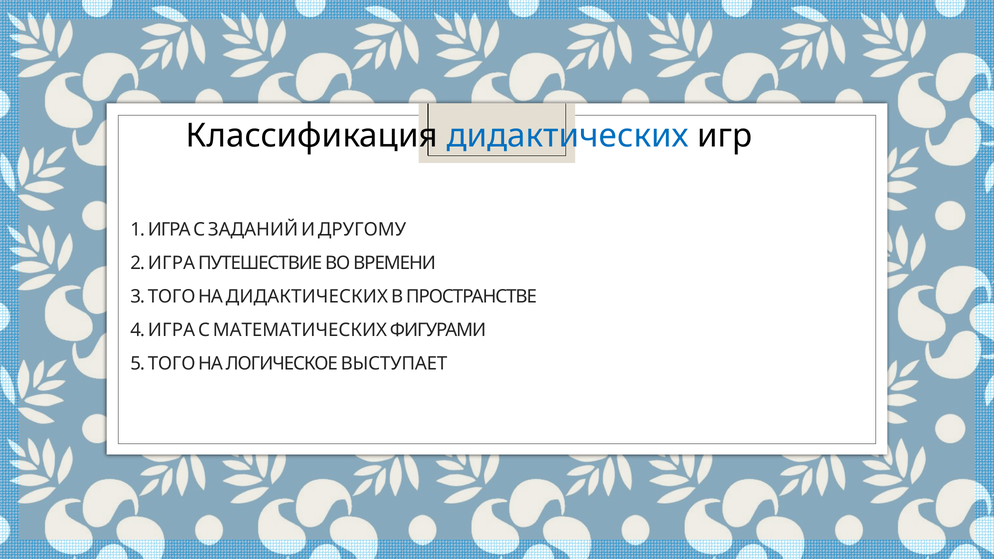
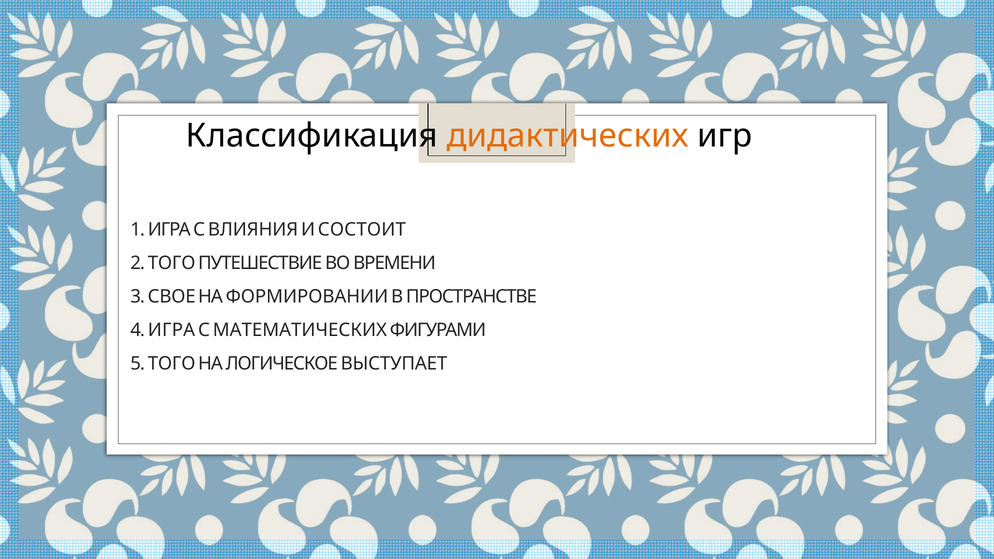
дидактических at (568, 136) colour: blue -> orange
ЗАДАНИЙ: ЗАДАНИЙ -> ВЛИЯНИЯ
ДРУГОМУ: ДРУГОМУ -> СОСТОИТ
2 ИГРА: ИГРА -> ТОГО
3 ТОГО: ТОГО -> СВОЕ
НА ДИДАКТИЧЕСКИХ: ДИДАКТИЧЕСКИХ -> ФОРМИРОВАНИИ
